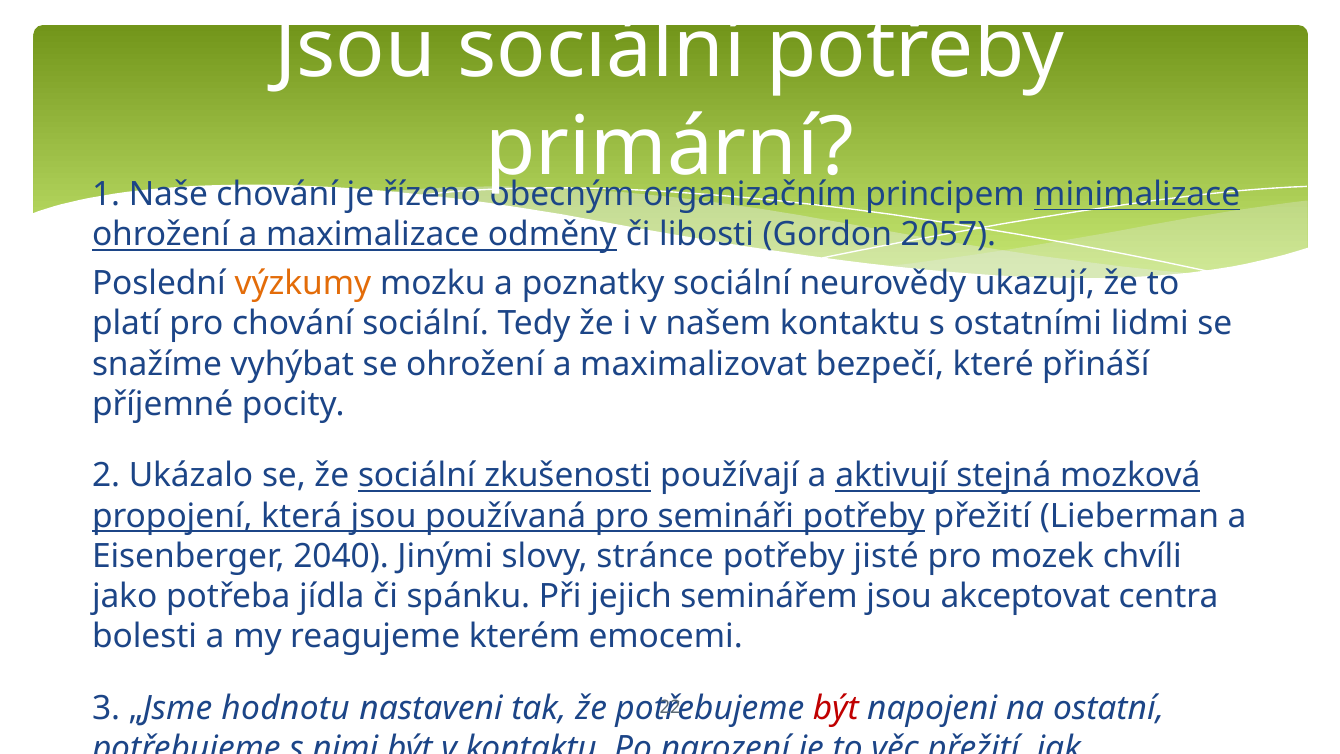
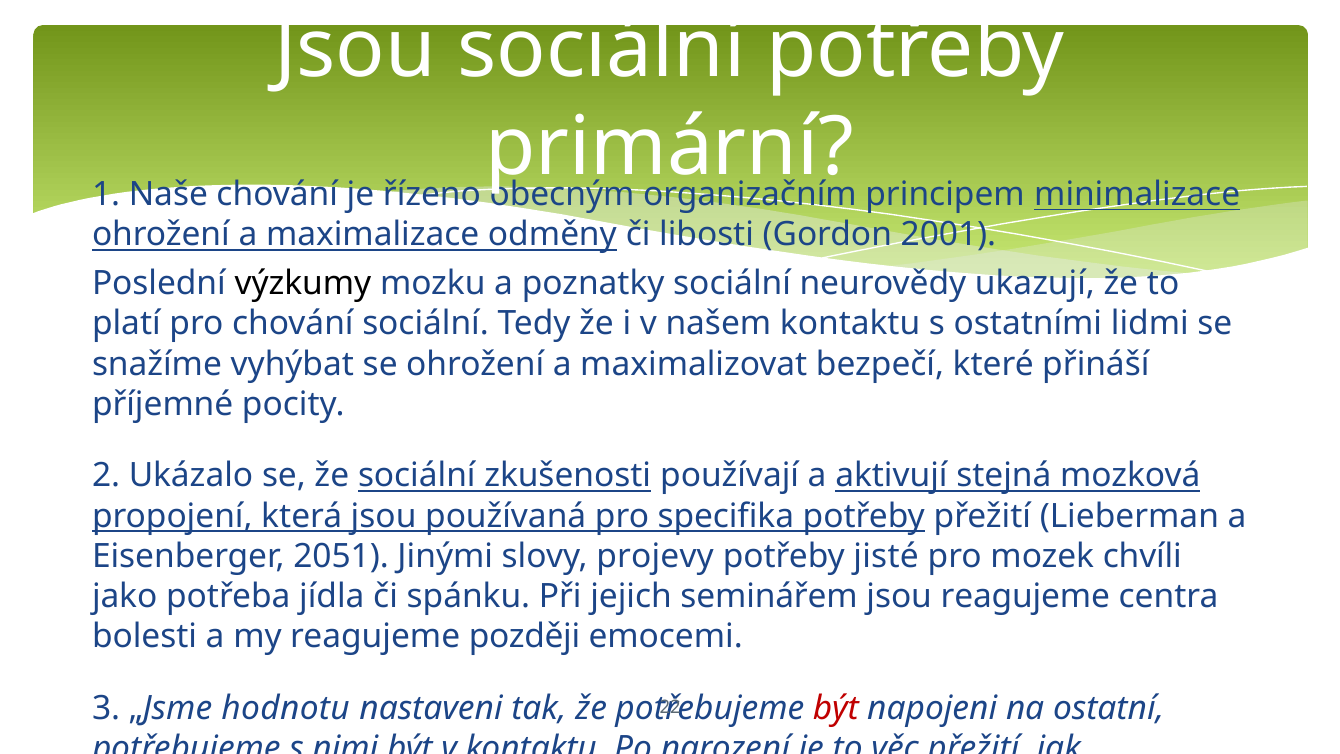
2057: 2057 -> 2001
výzkumy colour: orange -> black
semináři: semináři -> specifika
2040: 2040 -> 2051
slovy stránce: stránce -> projevy
jsou akceptovat: akceptovat -> reagujeme
kterém: kterém -> později
